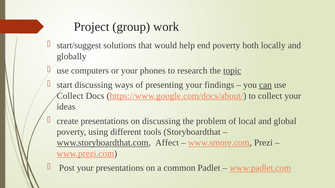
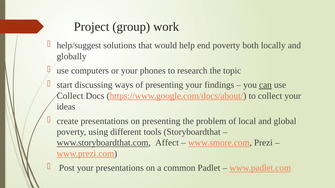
start/suggest: start/suggest -> help/suggest
topic underline: present -> none
on discussing: discussing -> presenting
